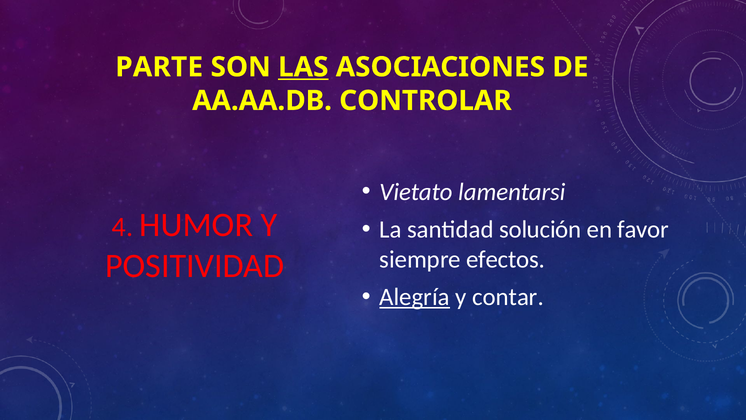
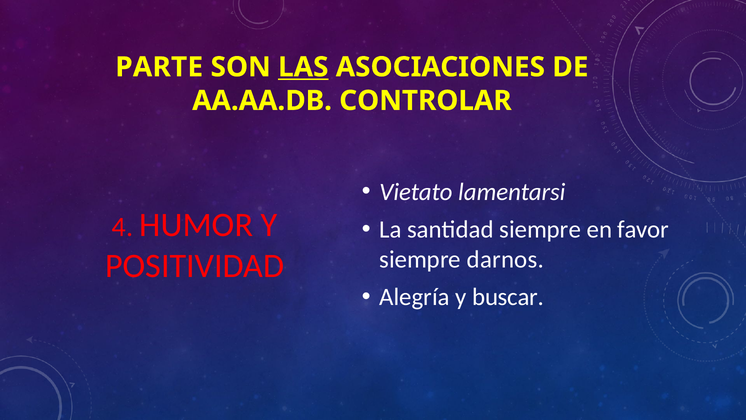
santidad solución: solución -> siempre
efectos: efectos -> darnos
Alegría underline: present -> none
contar: contar -> buscar
